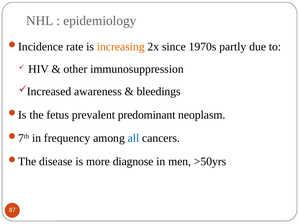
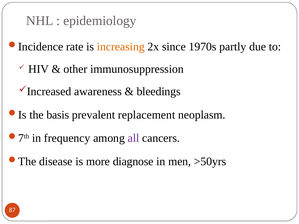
fetus: fetus -> basis
predominant: predominant -> replacement
all colour: blue -> purple
